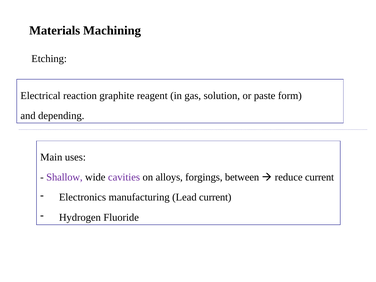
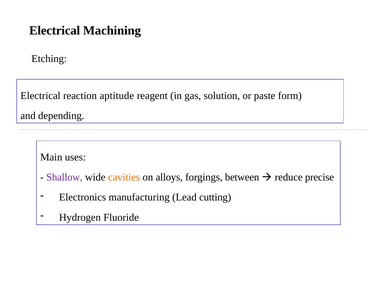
Materials at (55, 31): Materials -> Electrical
graphite: graphite -> aptitude
cavities colour: purple -> orange
reduce current: current -> precise
Lead current: current -> cutting
